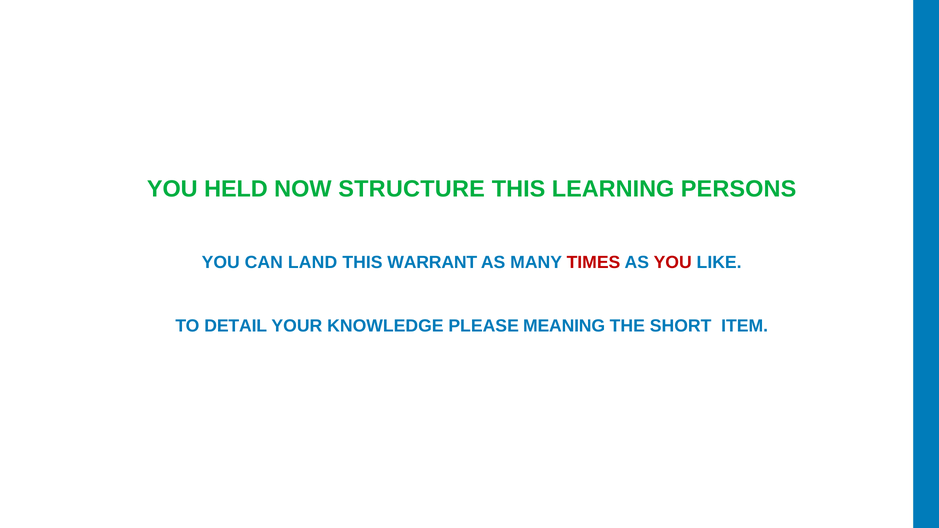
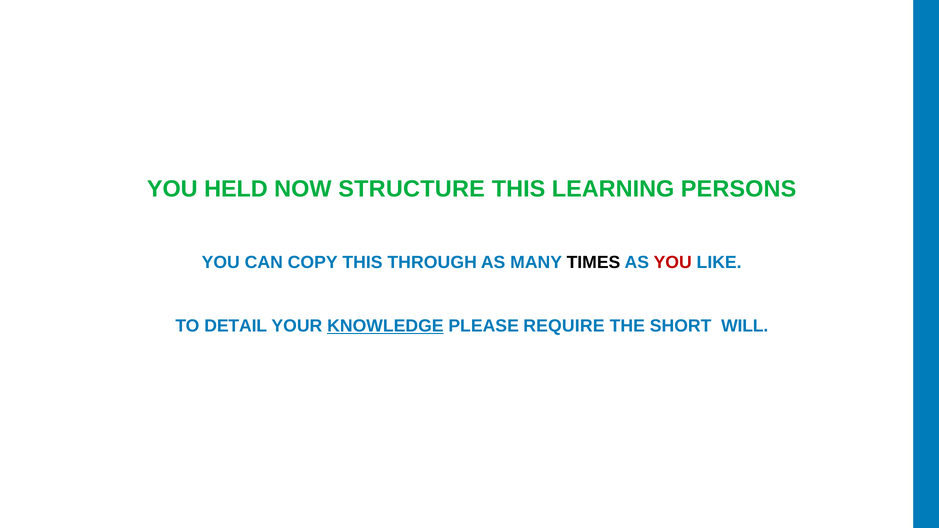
LAND: LAND -> COPY
WARRANT: WARRANT -> THROUGH
TIMES colour: red -> black
KNOWLEDGE underline: none -> present
MEANING: MEANING -> REQUIRE
ITEM: ITEM -> WILL
